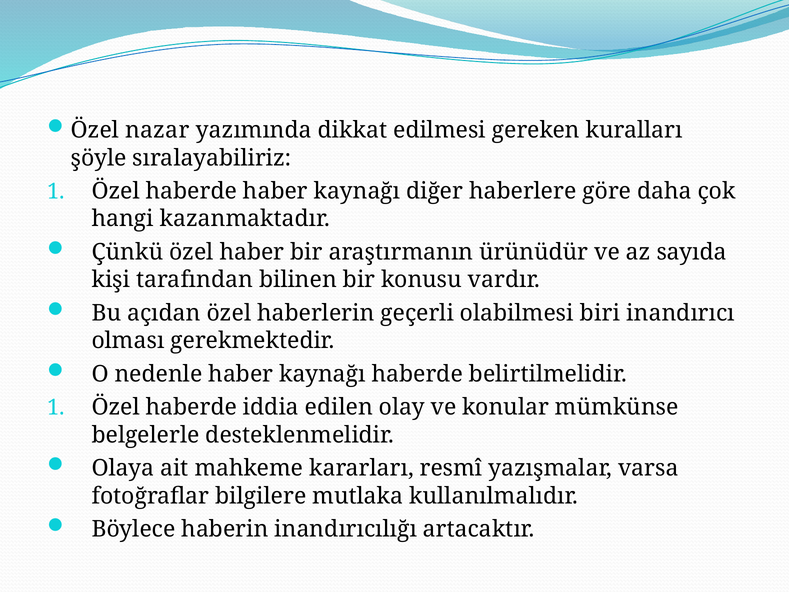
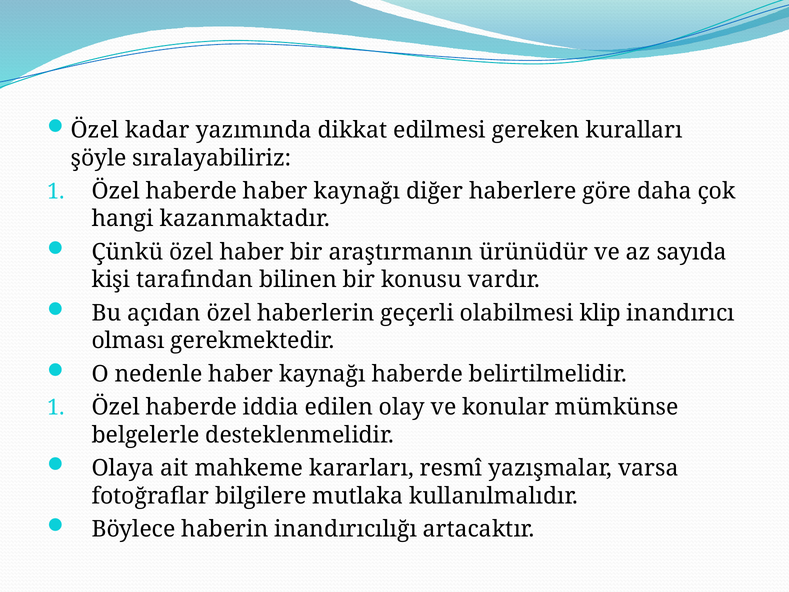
nazar: nazar -> kadar
biri: biri -> klip
